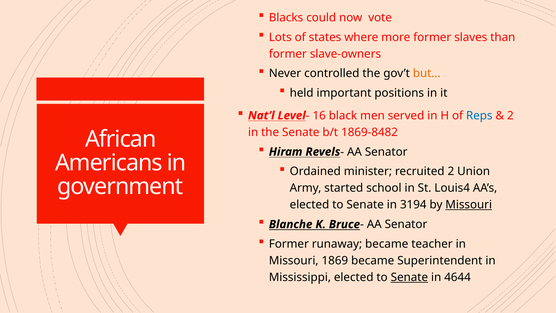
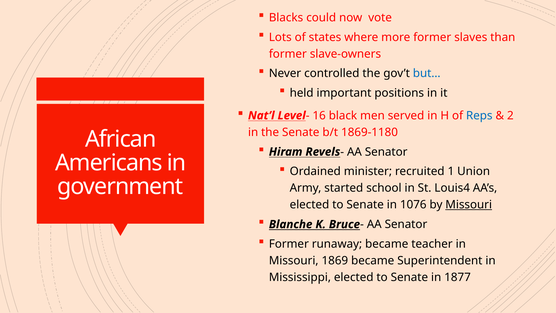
but… colour: orange -> blue
1869-8482: 1869-8482 -> 1869-1180
recruited 2: 2 -> 1
3194: 3194 -> 1076
Senate at (409, 277) underline: present -> none
4644: 4644 -> 1877
